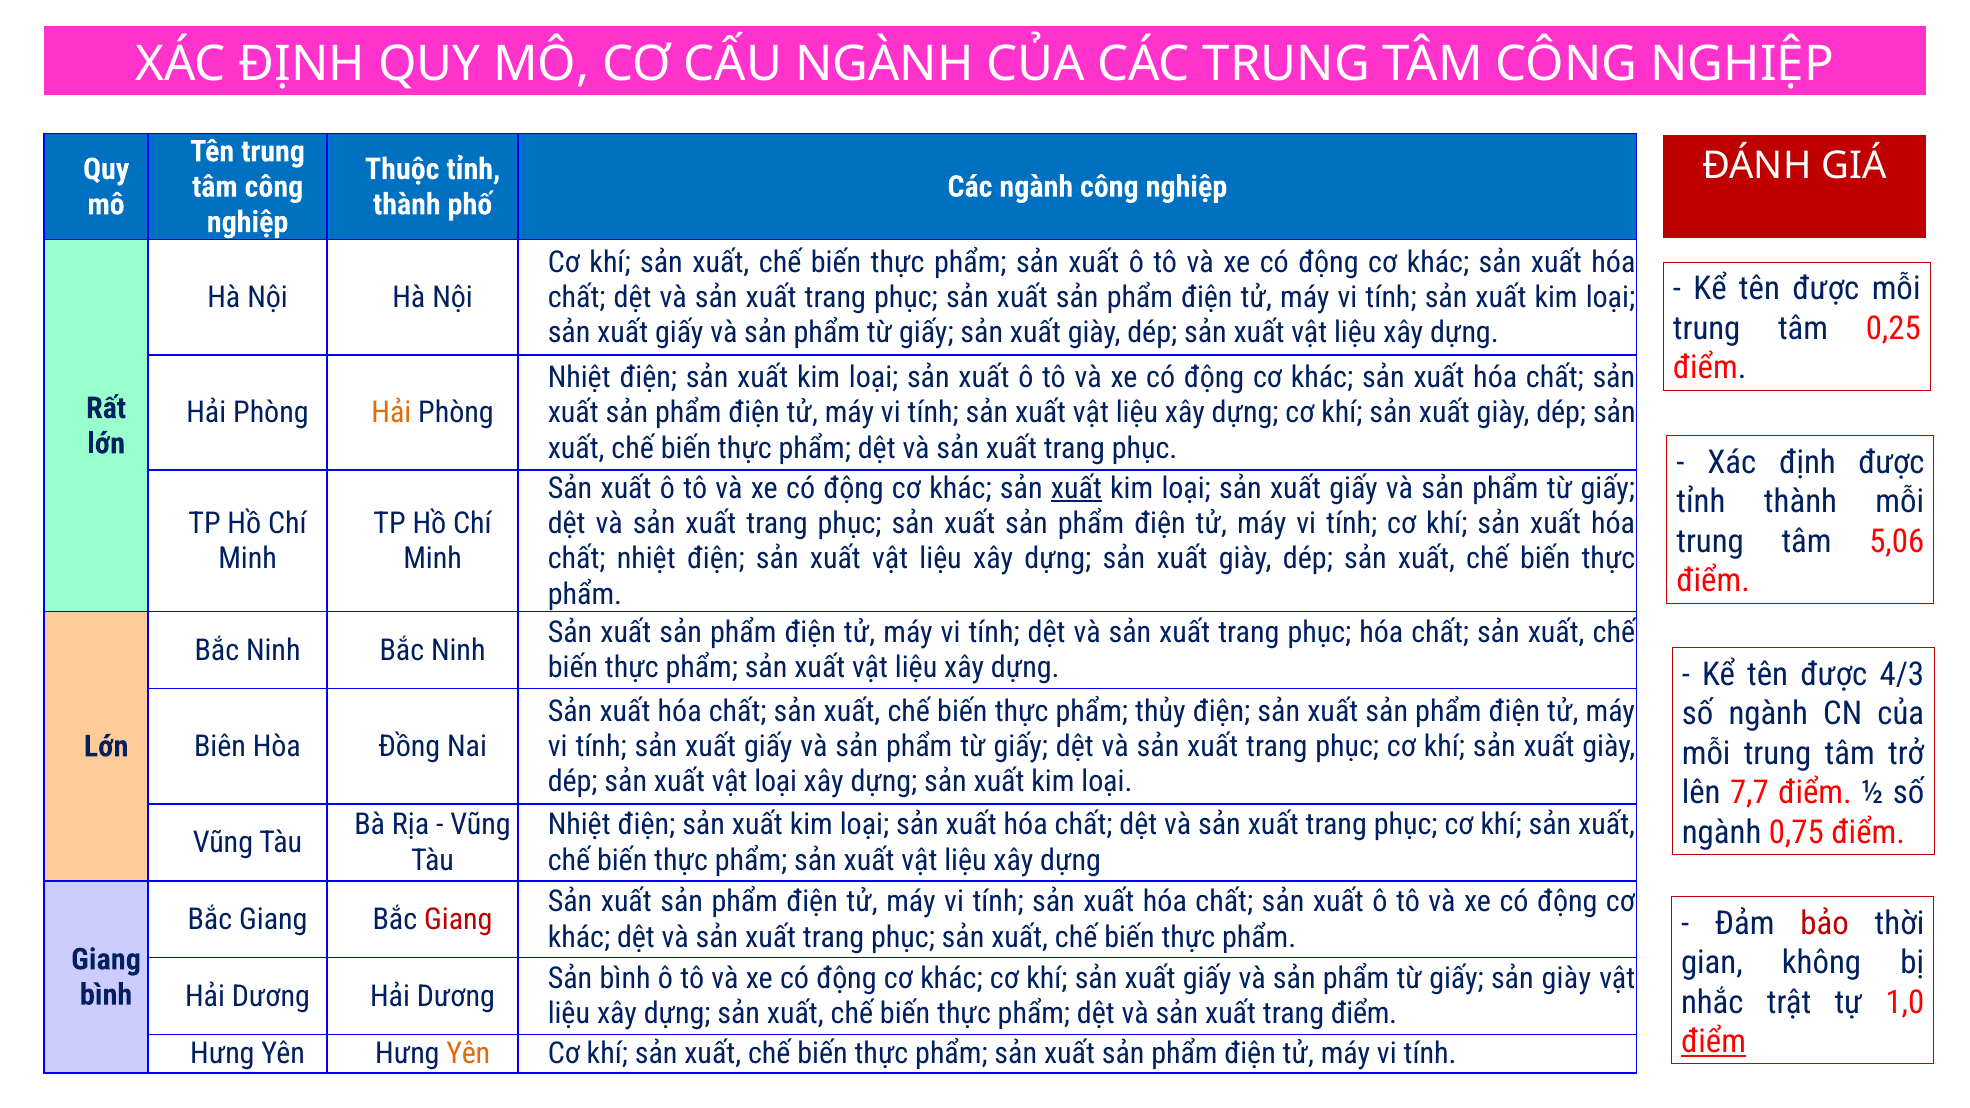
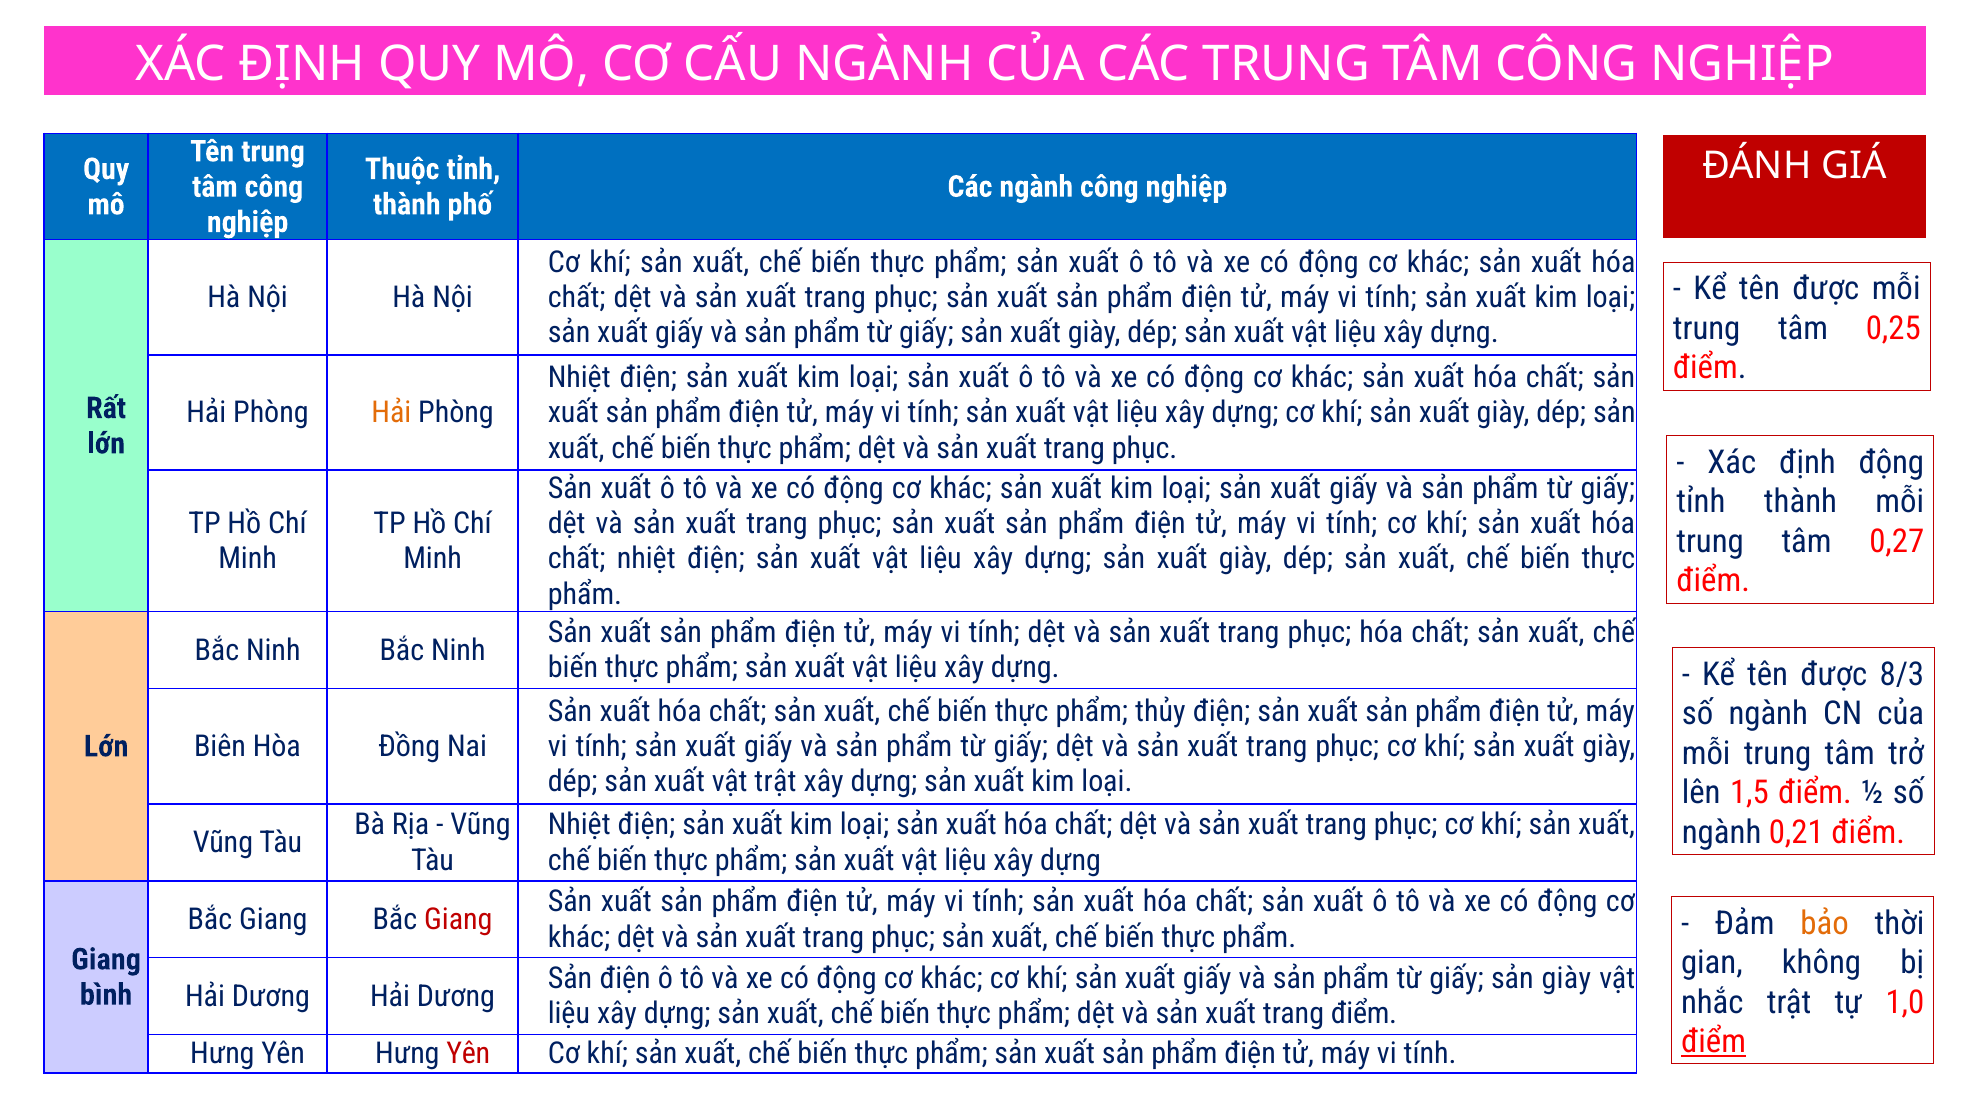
định được: được -> động
xuất at (1076, 488) underline: present -> none
5,06: 5,06 -> 0,27
4/3: 4/3 -> 8/3
vật loại: loại -> trật
7,7: 7,7 -> 1,5
0,75: 0,75 -> 0,21
bảo colour: red -> orange
Sản bình: bình -> điện
Yên at (468, 1054) colour: orange -> red
